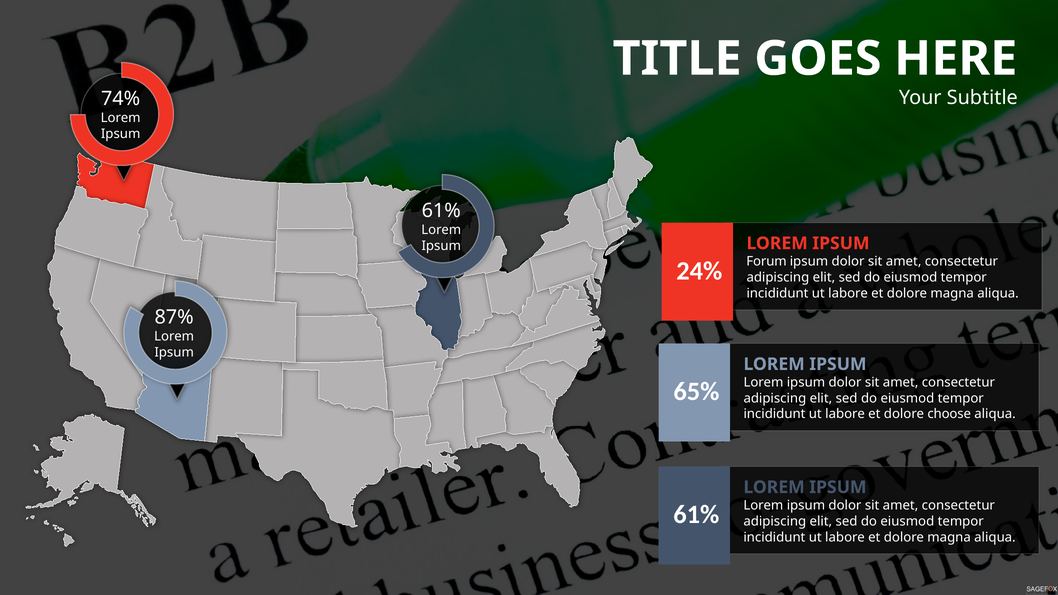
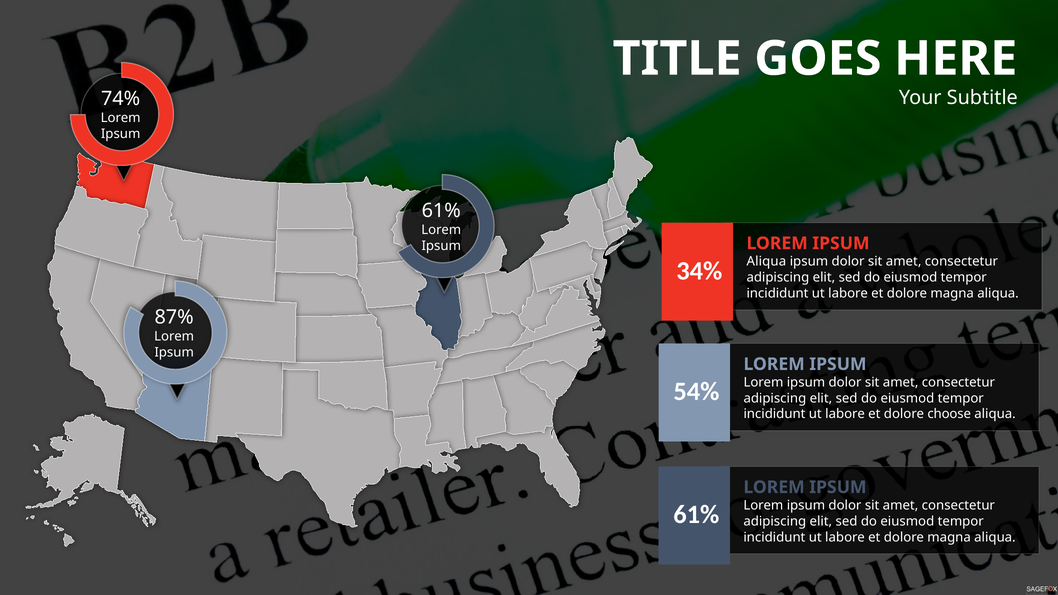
Forum at (767, 262): Forum -> Aliqua
24%: 24% -> 34%
65%: 65% -> 54%
